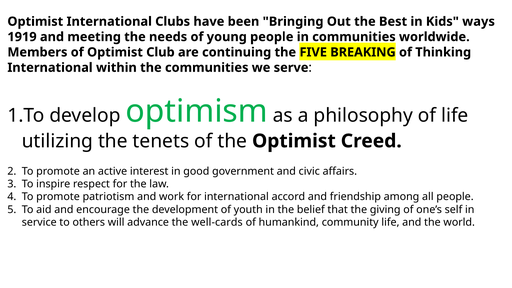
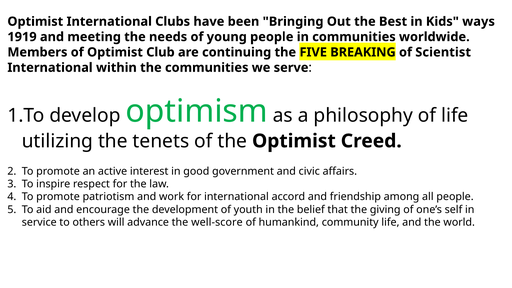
Thinking: Thinking -> Scientist
well-cards: well-cards -> well-score
